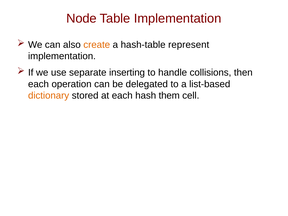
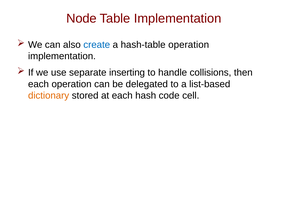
create colour: orange -> blue
hash-table represent: represent -> operation
them: them -> code
